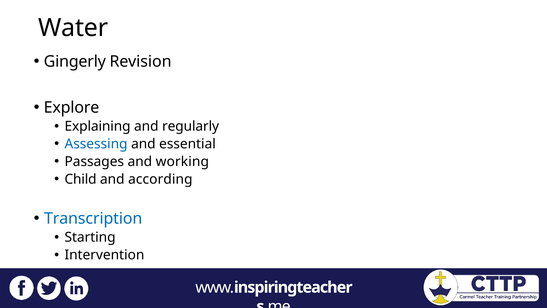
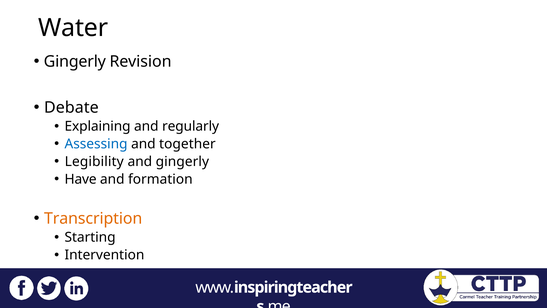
Explore: Explore -> Debate
essential: essential -> together
Passages: Passages -> Legibility
and working: working -> gingerly
Child: Child -> Have
according: according -> formation
Transcription colour: blue -> orange
